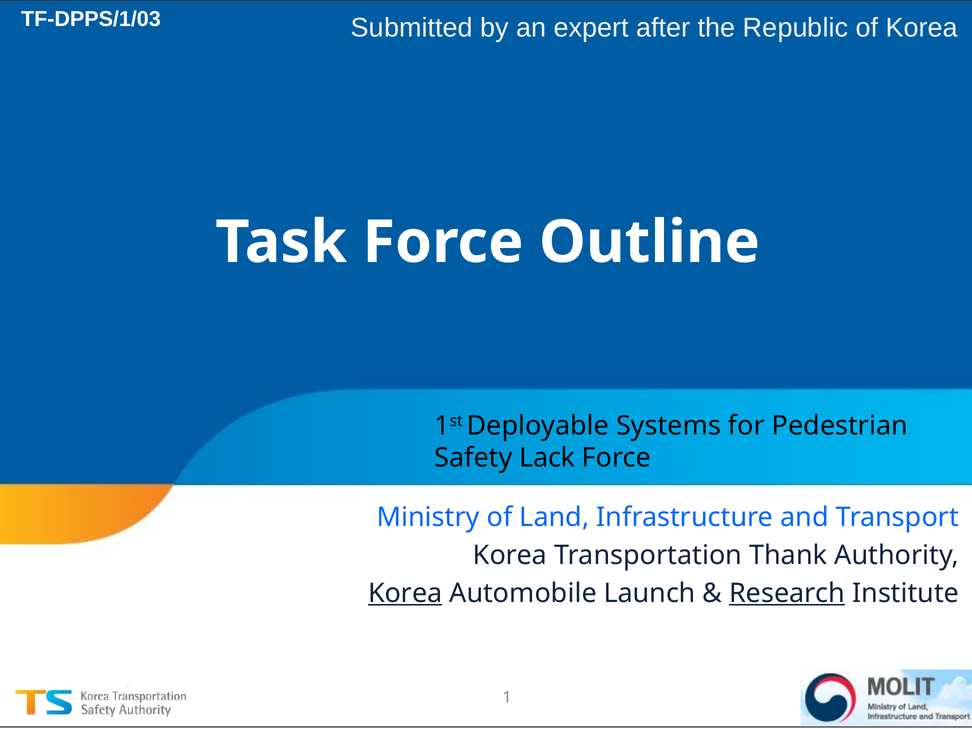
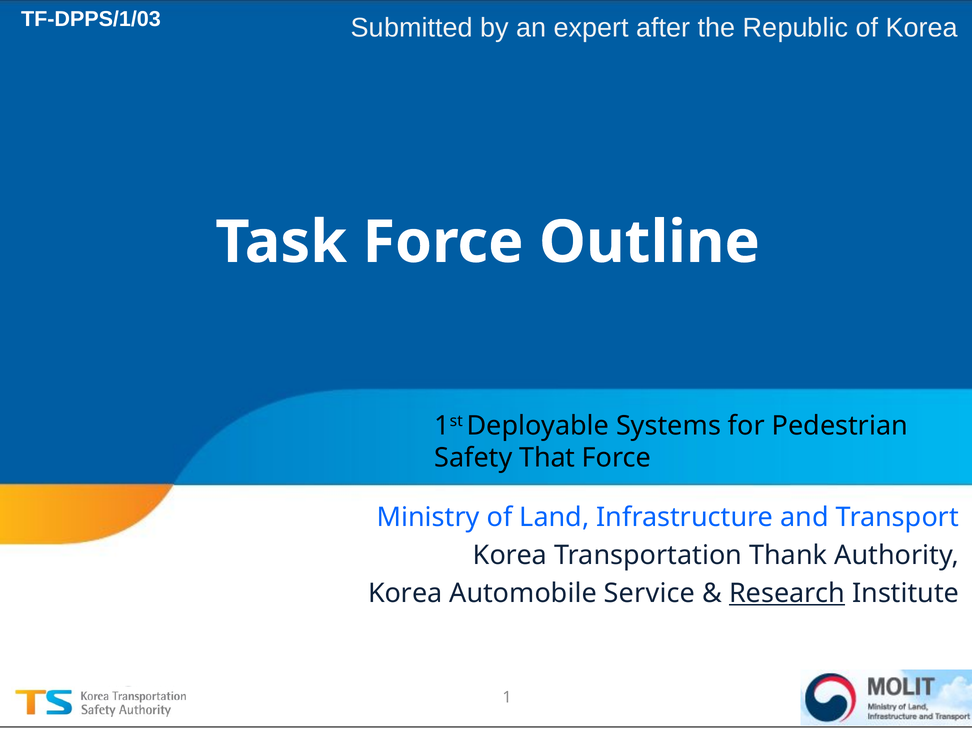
Lack: Lack -> That
Korea at (405, 593) underline: present -> none
Launch: Launch -> Service
